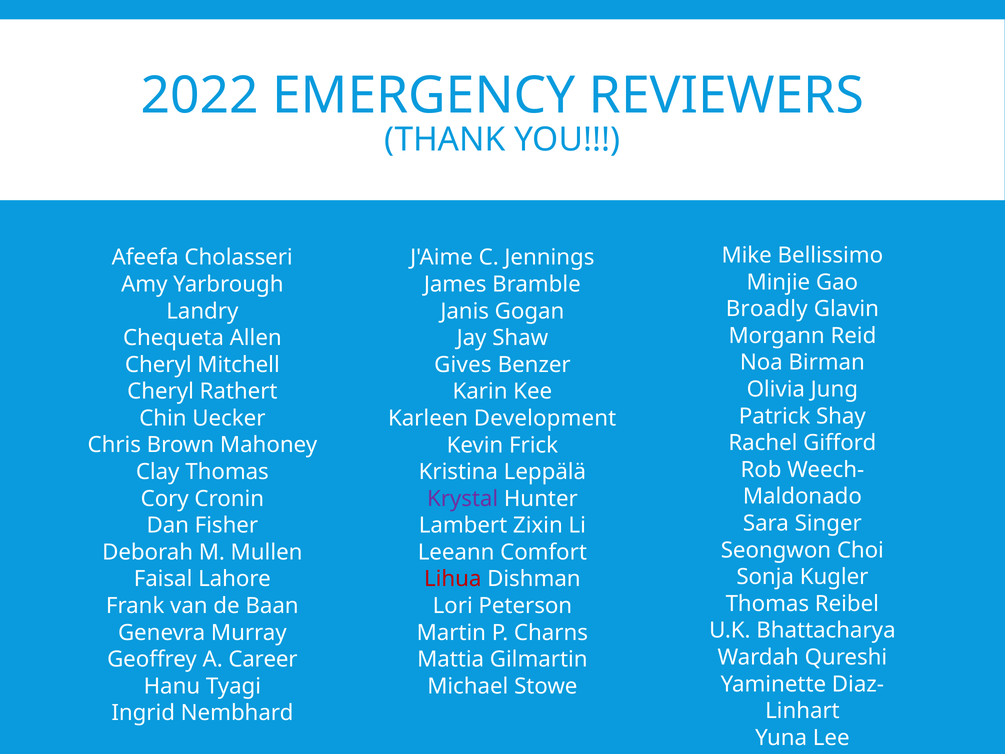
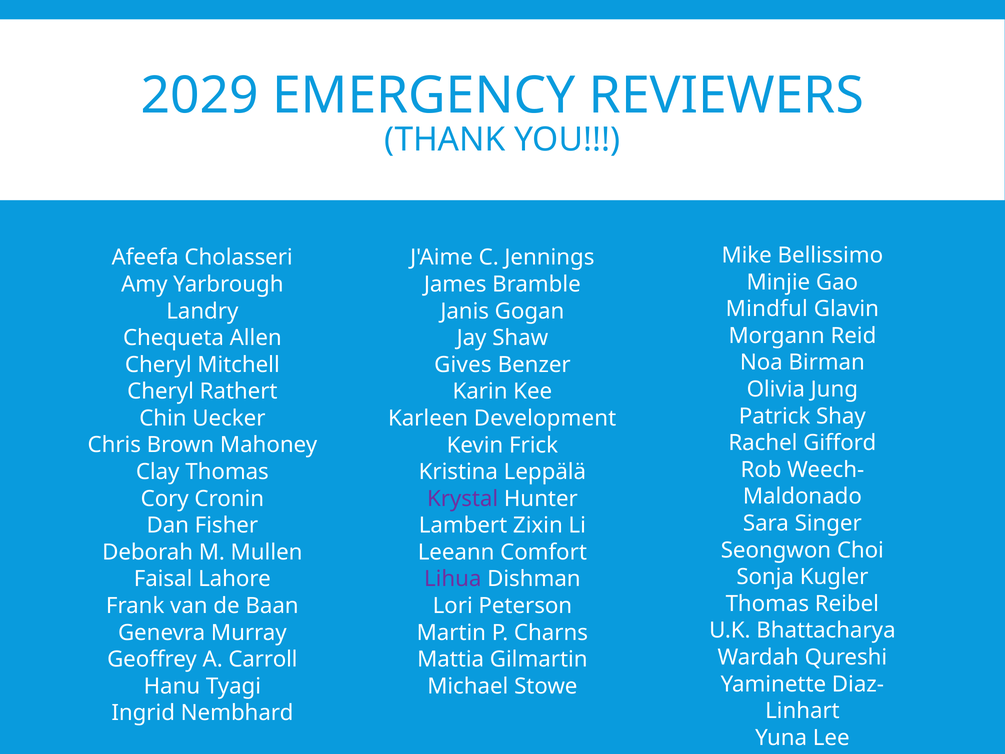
2022: 2022 -> 2029
Broadly: Broadly -> Mindful
Lihua colour: red -> purple
Career: Career -> Carroll
